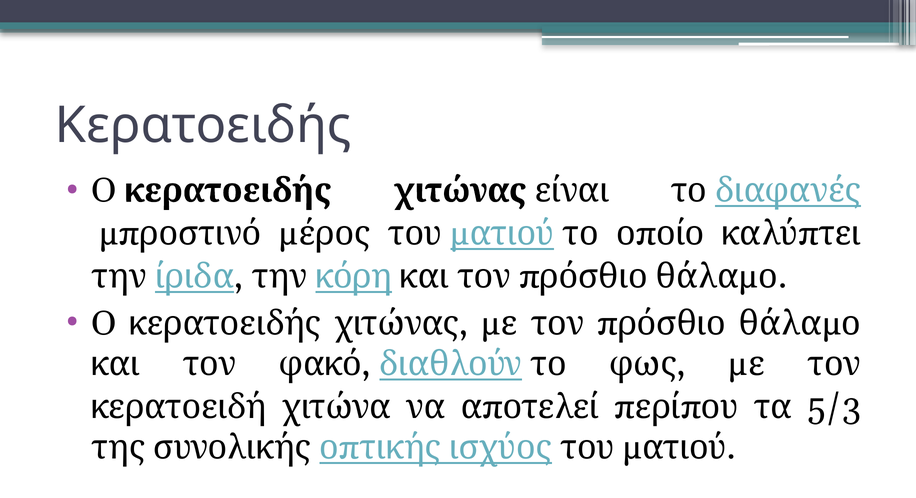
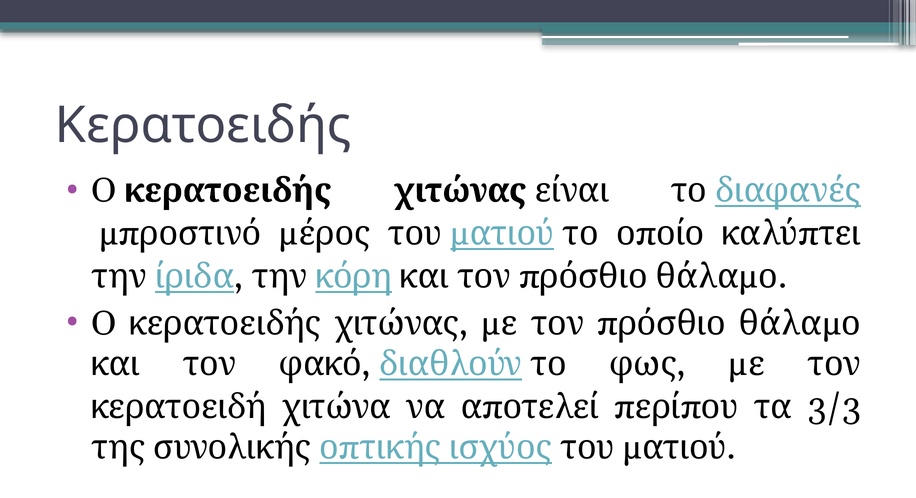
5/3: 5/3 -> 3/3
